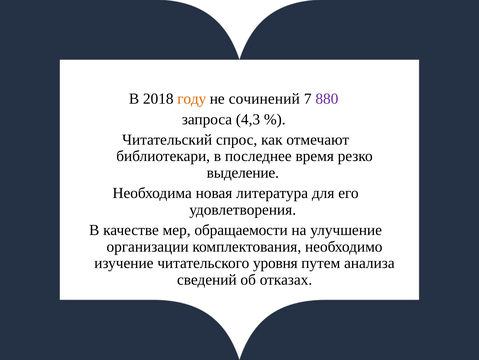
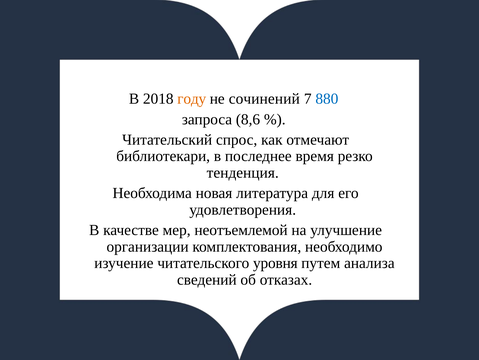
880 colour: purple -> blue
4,3: 4,3 -> 8,6
выделение: выделение -> тенденция
обращаемости: обращаемости -> неотъемлемой
